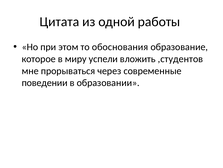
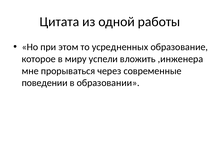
обоснования: обоснования -> усредненных
,студентов: ,студентов -> ,инженера
